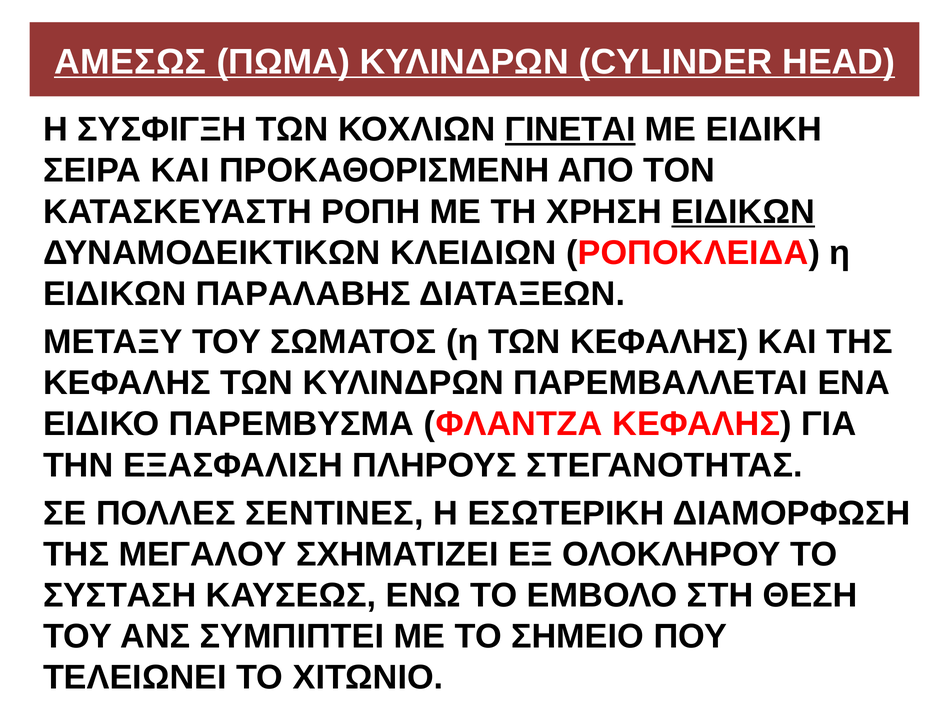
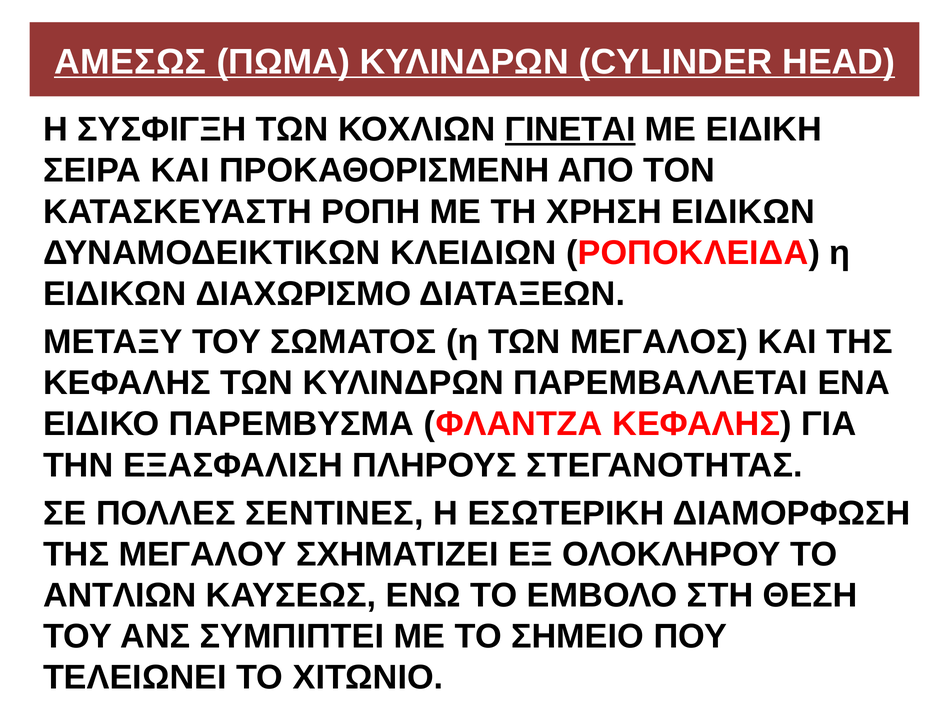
ΕΙΔΙΚΩΝ at (743, 212) underline: present -> none
ΠΑΡΑΛΑΒΗΣ: ΠΑΡΑΛΑΒΗΣ -> ΔΙΑΧΩΡΙΣΜΟ
ΤΩΝ ΚΕΦΑΛΗΣ: ΚΕΦΑΛΗΣ -> ΜΕΓΑΛΟΣ
ΣΥΣΤΑΣΗ: ΣΥΣΤΑΣΗ -> ΑΝΤΛΙΩΝ
